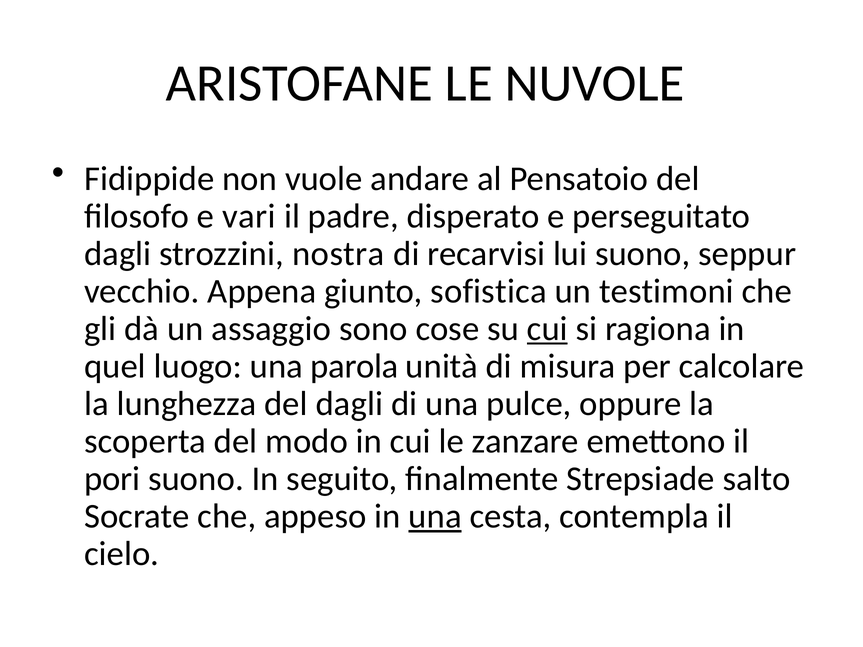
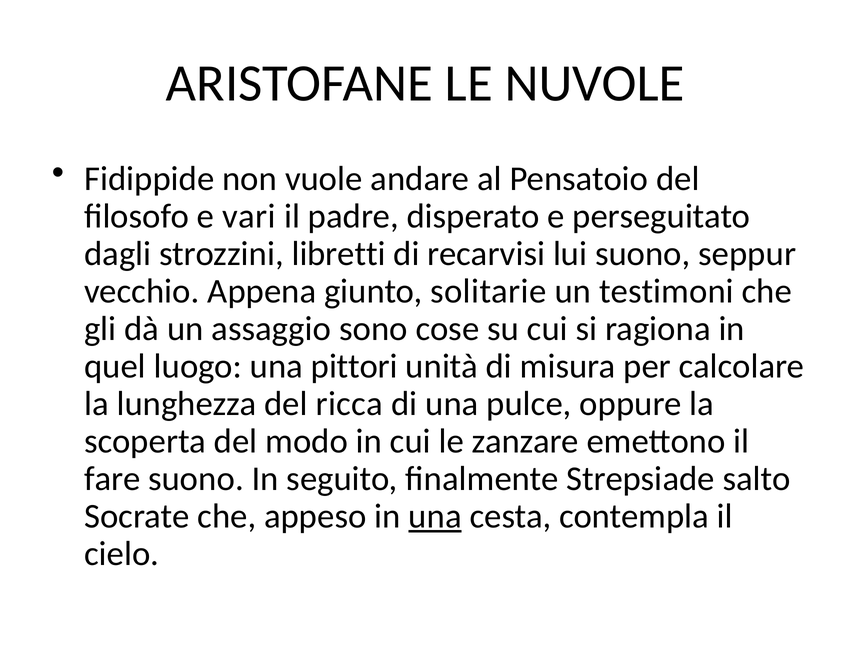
nostra: nostra -> libretti
sofistica: sofistica -> solitarie
cui at (547, 329) underline: present -> none
parola: parola -> pittori
del dagli: dagli -> ricca
pori: pori -> fare
